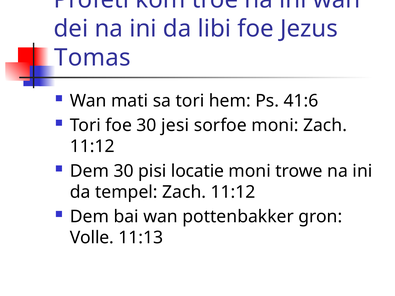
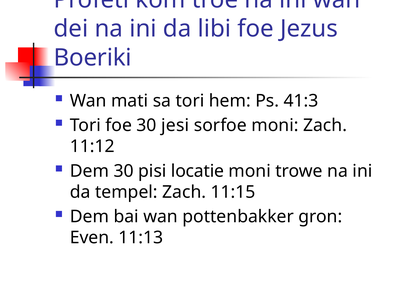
Tomas: Tomas -> Boeriki
41:6: 41:6 -> 41:3
tempel Zach 11:12: 11:12 -> 11:15
Volle: Volle -> Even
